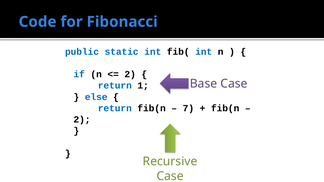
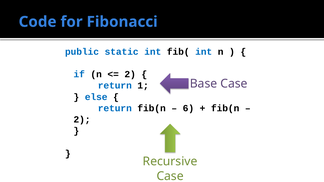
7: 7 -> 6
